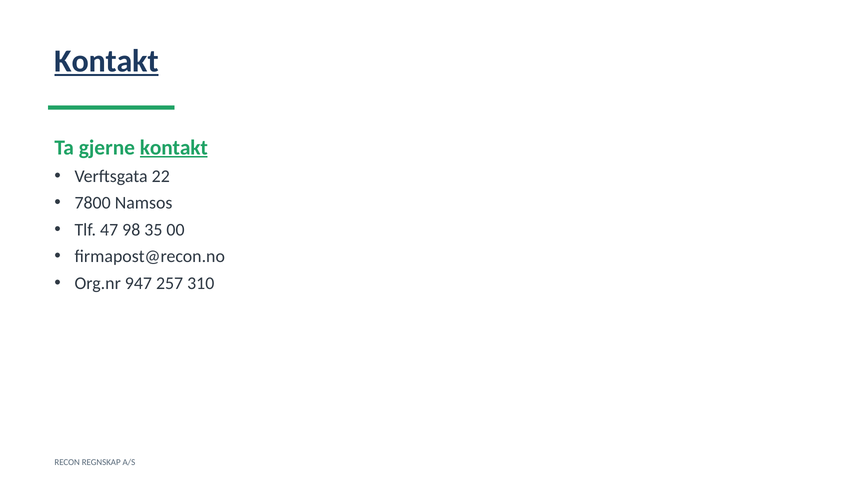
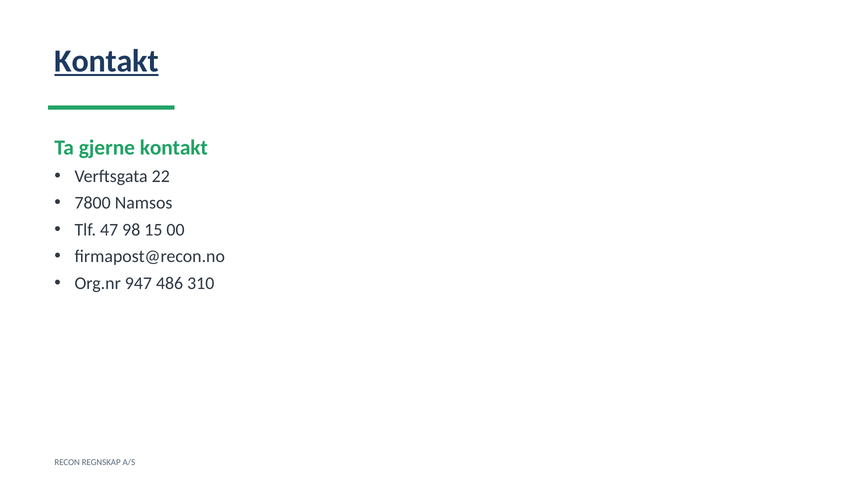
kontakt at (174, 147) underline: present -> none
35: 35 -> 15
257: 257 -> 486
